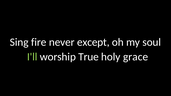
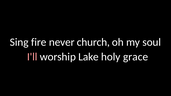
except: except -> church
I'll colour: light green -> pink
True: True -> Lake
